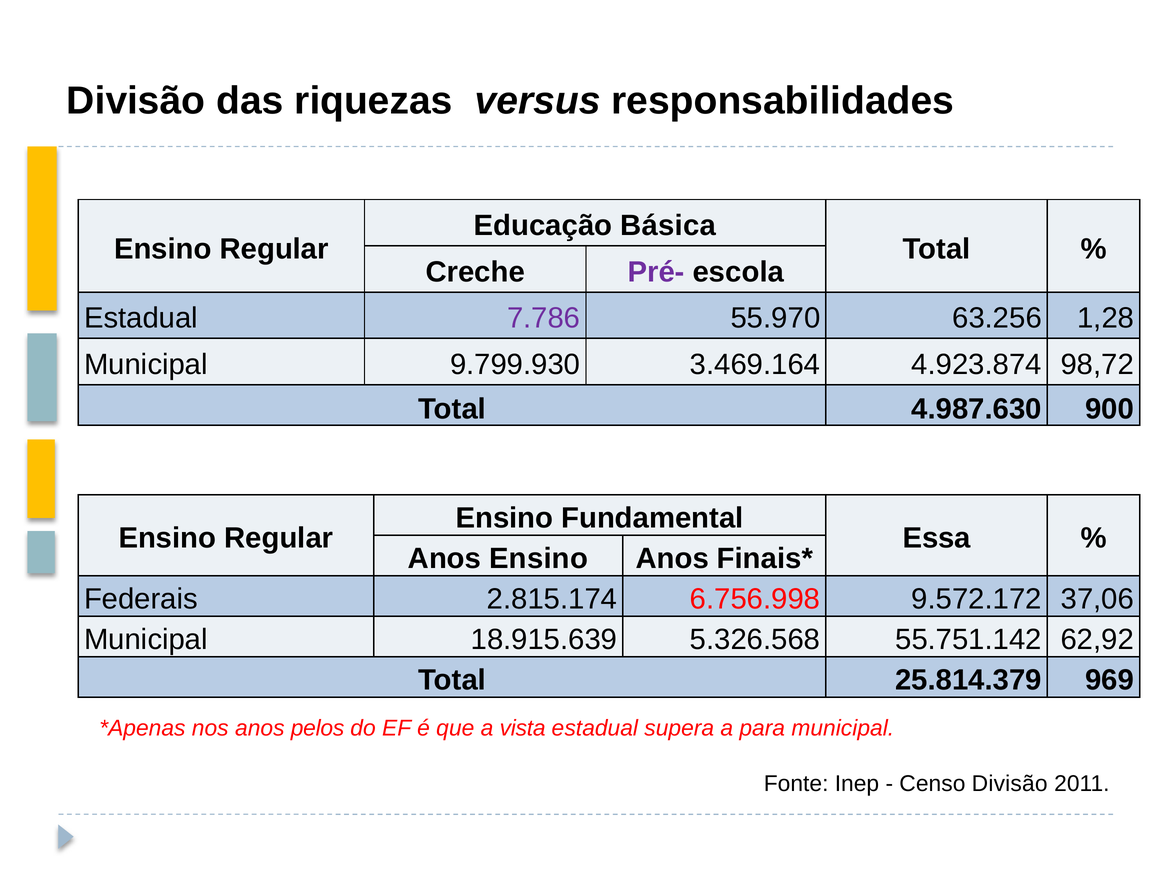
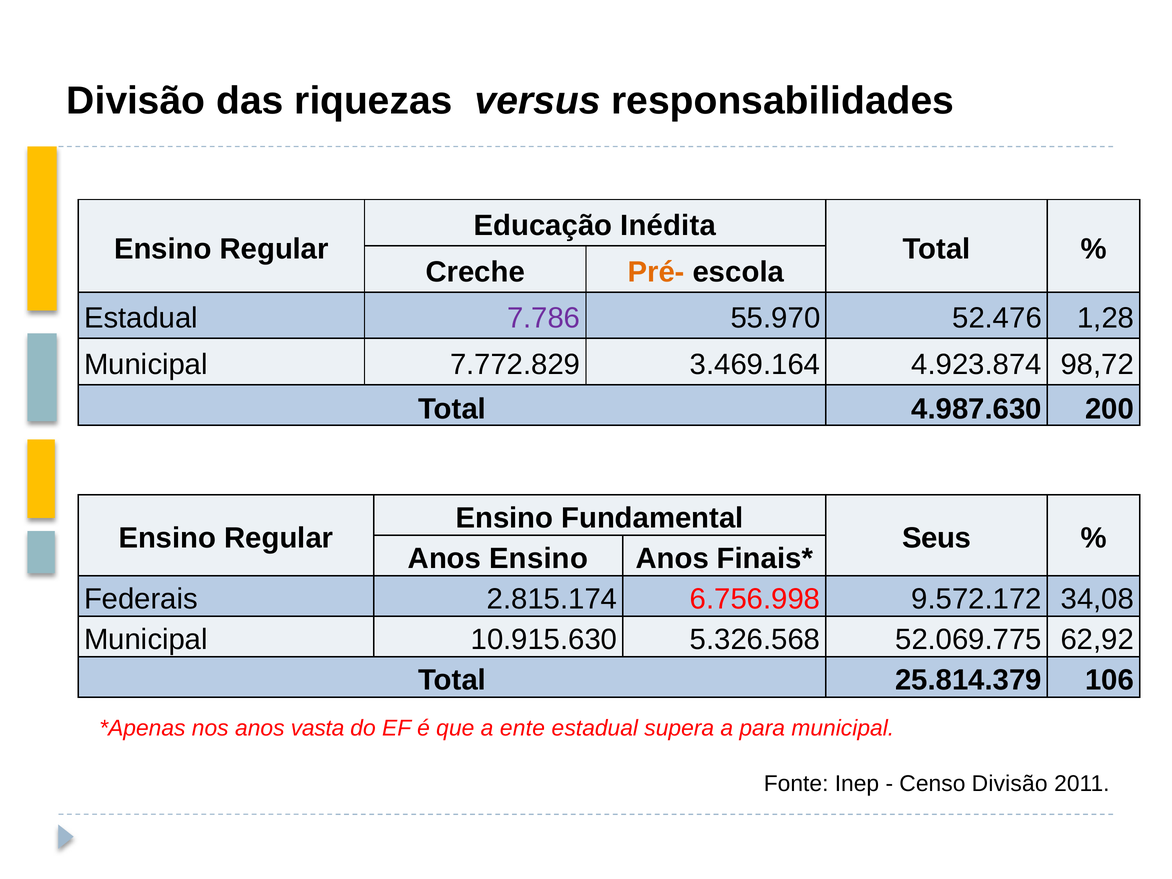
Básica: Básica -> Inédita
Pré- colour: purple -> orange
63.256: 63.256 -> 52.476
9.799.930: 9.799.930 -> 7.772.829
900: 900 -> 200
Essa: Essa -> Seus
37,06: 37,06 -> 34,08
18.915.639: 18.915.639 -> 10.915.630
55.751.142: 55.751.142 -> 52.069.775
969: 969 -> 106
pelos: pelos -> vasta
vista: vista -> ente
